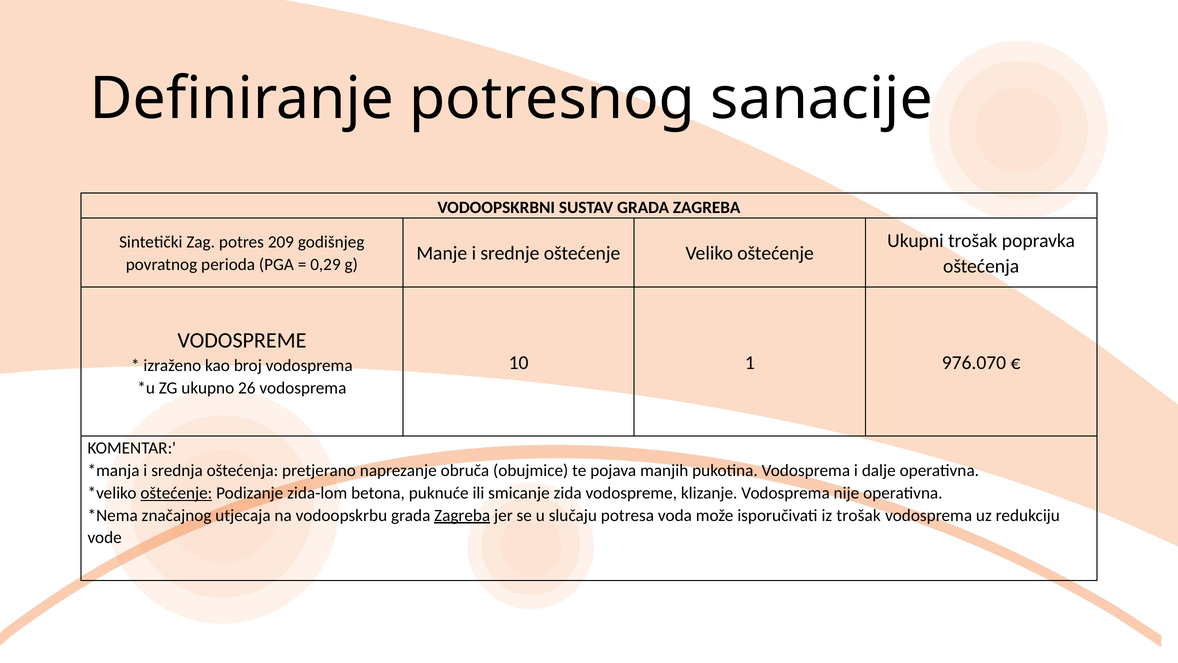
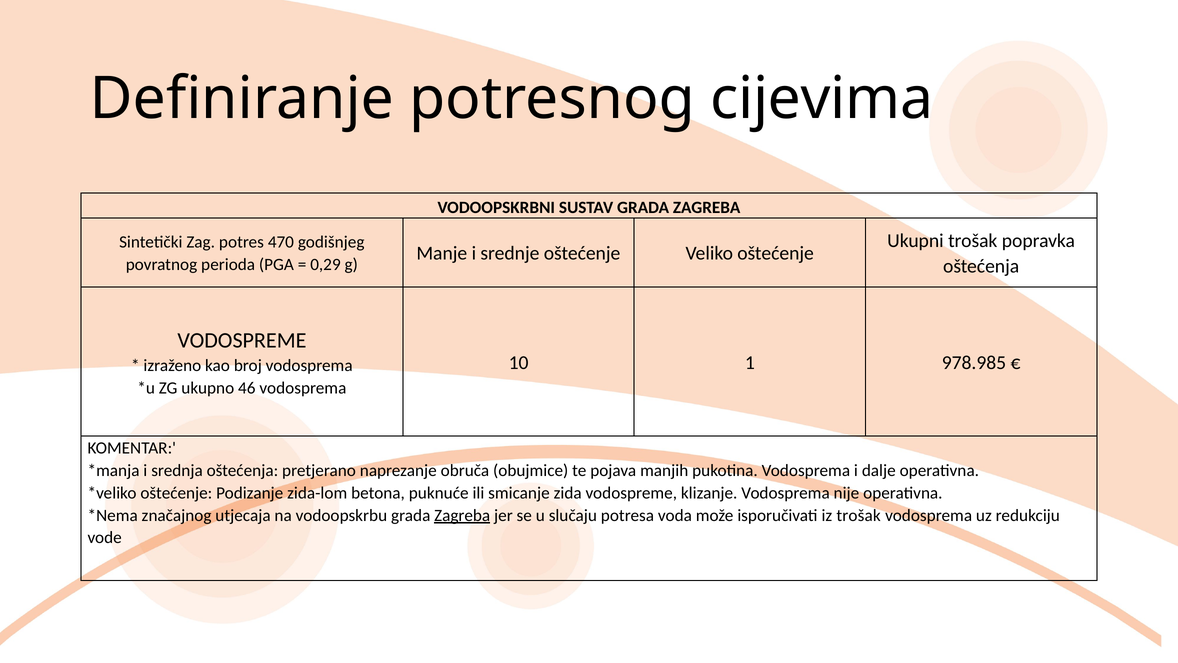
sanacije: sanacije -> cijevima
209: 209 -> 470
976.070: 976.070 -> 978.985
26: 26 -> 46
oštećenje at (176, 493) underline: present -> none
